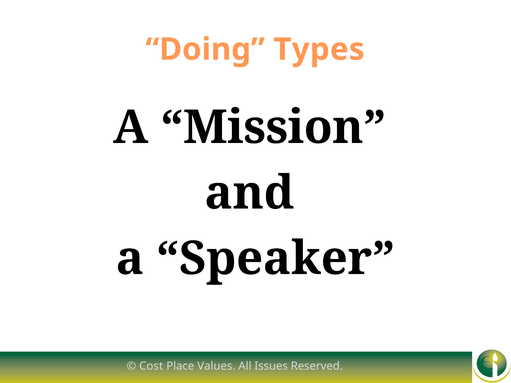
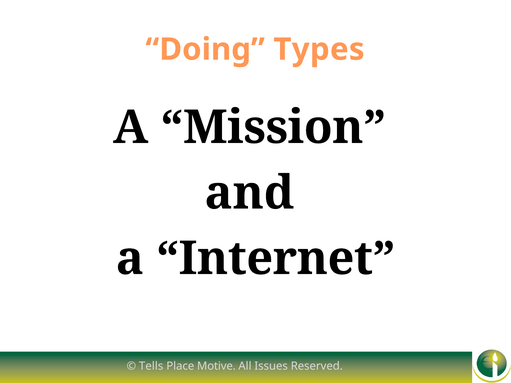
Speaker: Speaker -> Internet
Cost: Cost -> Tells
Values: Values -> Motive
